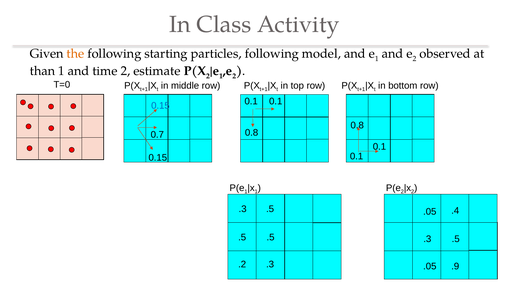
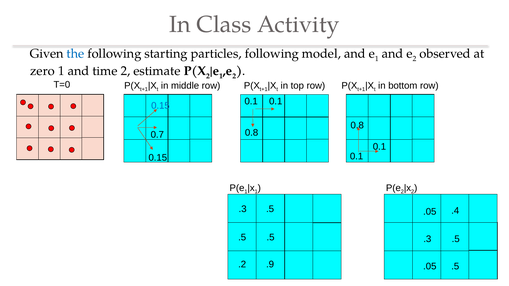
the colour: orange -> blue
than: than -> zero
.3 at (270, 265): .3 -> .9
.9 at (455, 266): .9 -> .5
